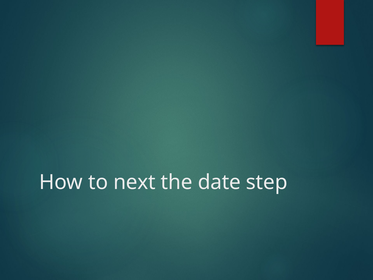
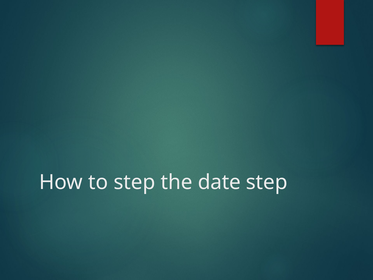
to next: next -> step
